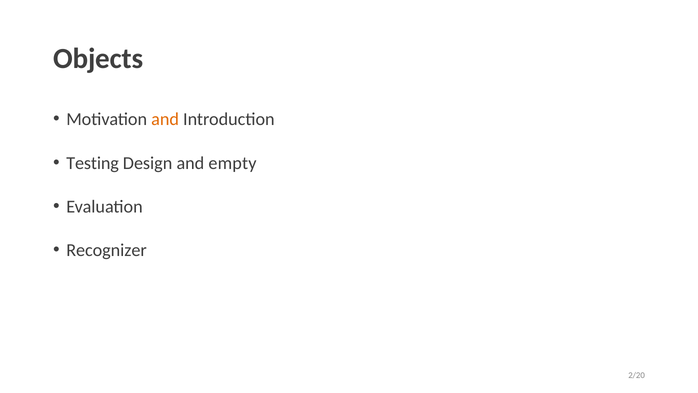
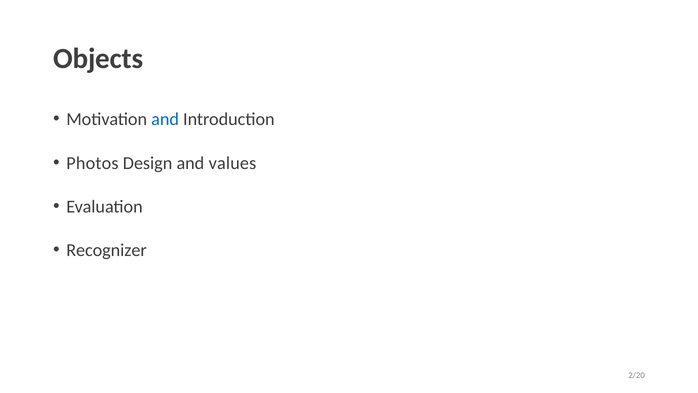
and at (165, 119) colour: orange -> blue
Testing: Testing -> Photos
empty: empty -> values
